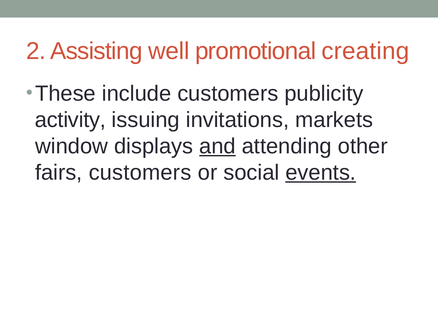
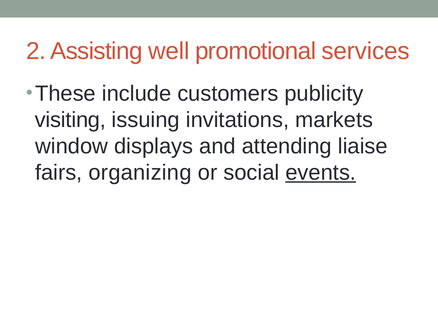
creating: creating -> services
activity: activity -> visiting
and underline: present -> none
other: other -> liaise
fairs customers: customers -> organizing
